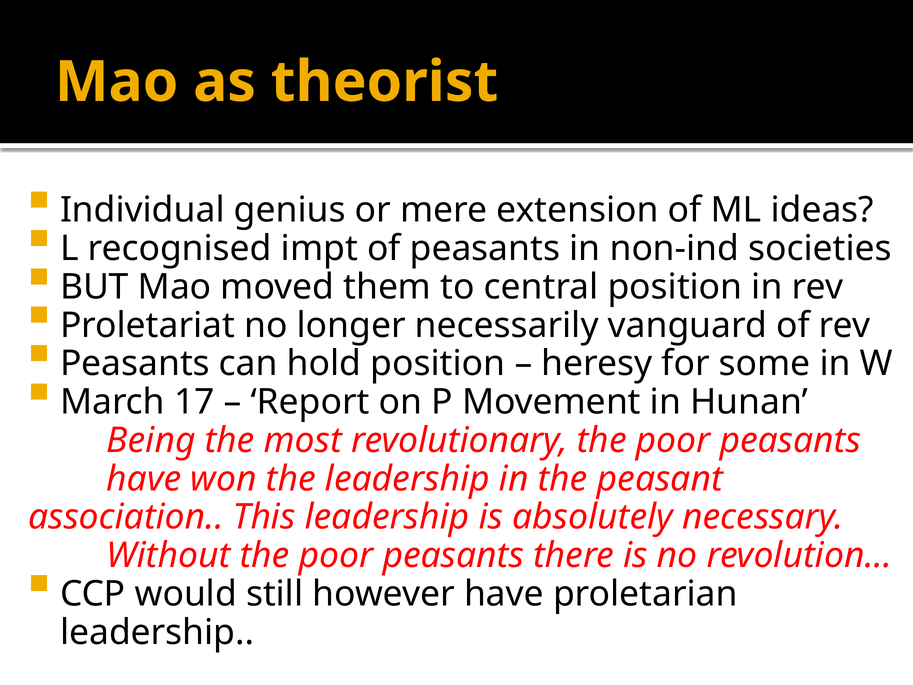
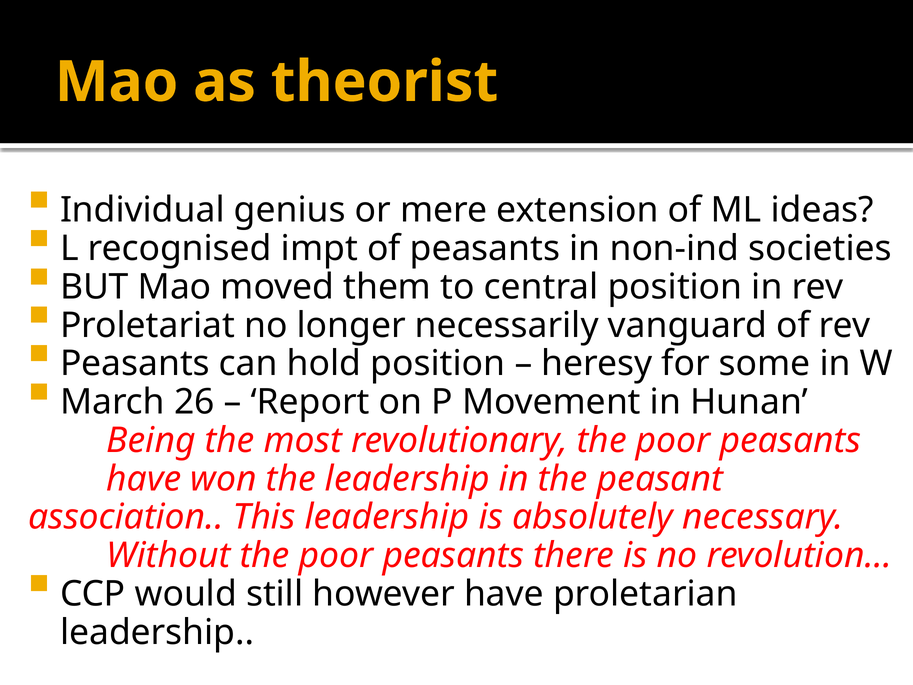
17: 17 -> 26
